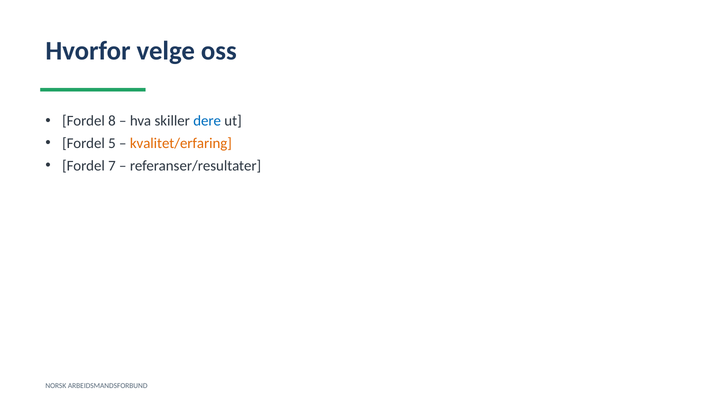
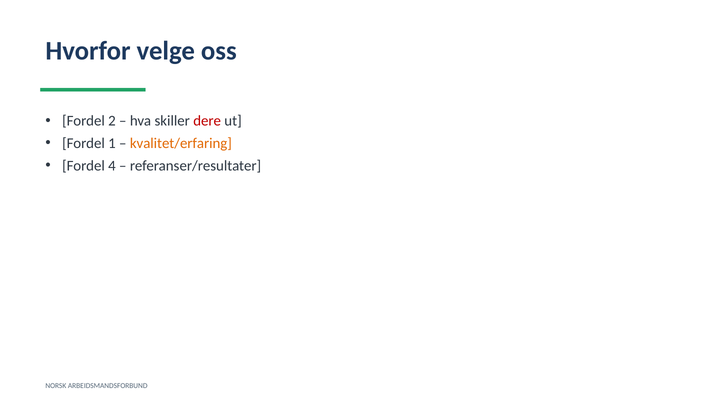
8: 8 -> 2
dere colour: blue -> red
5: 5 -> 1
7: 7 -> 4
